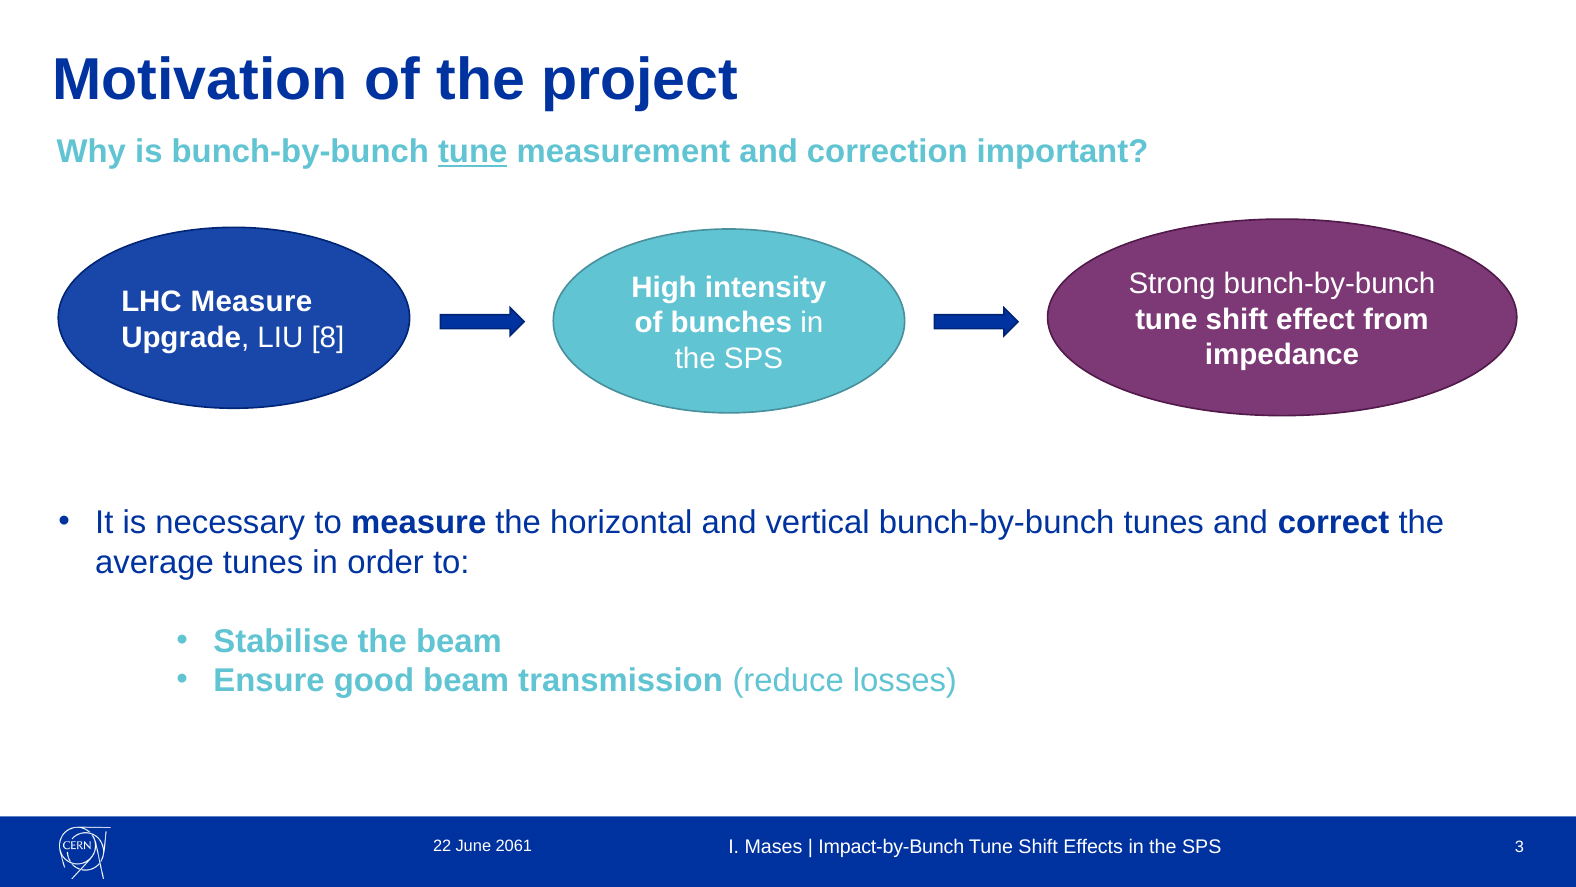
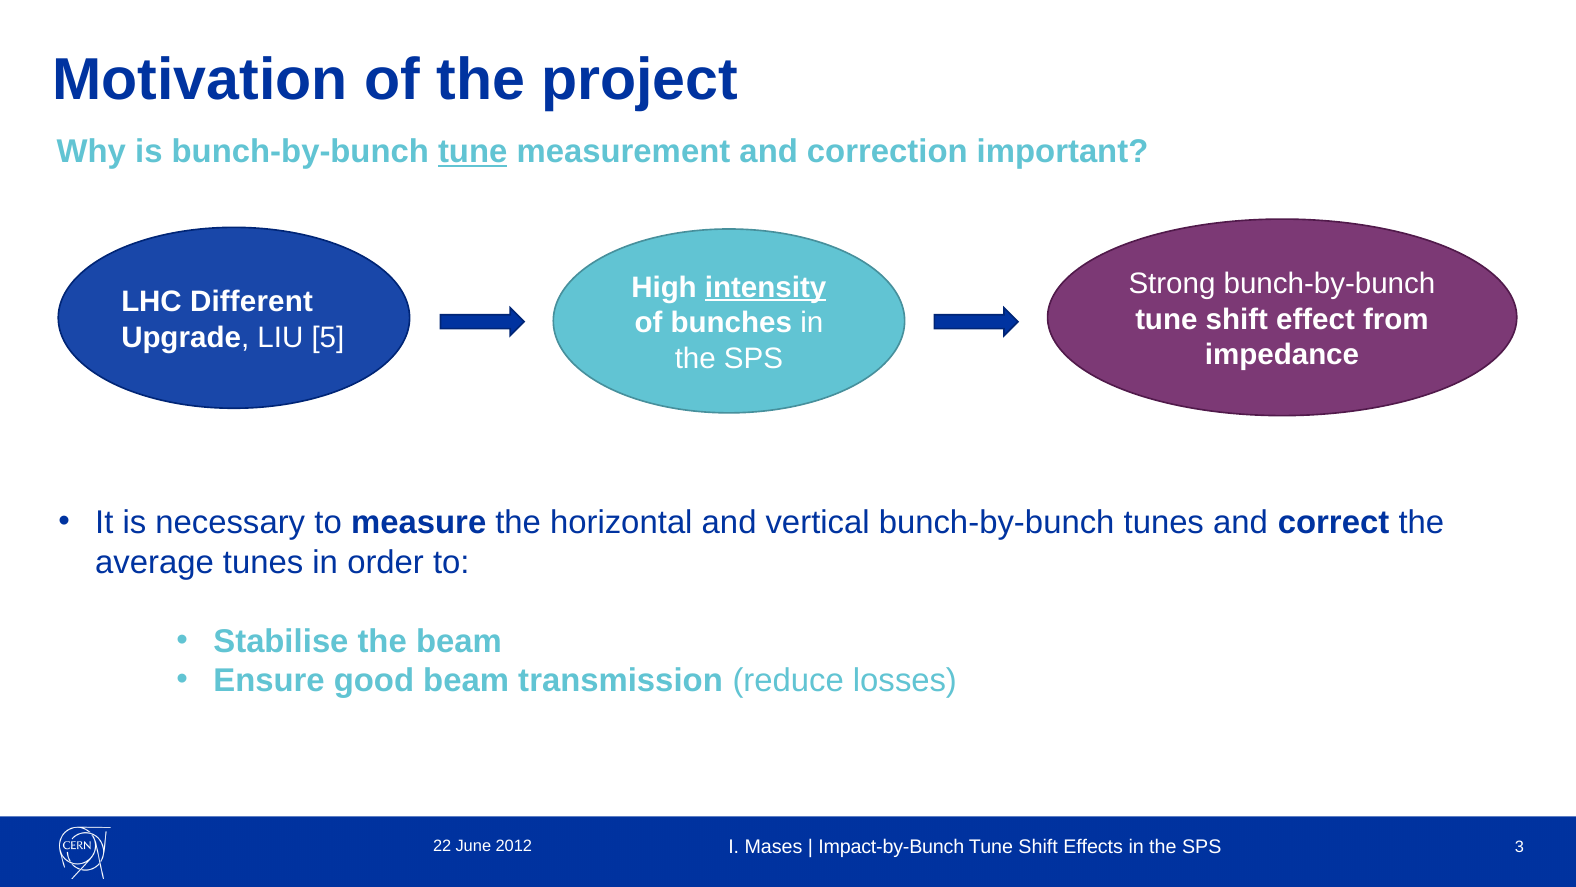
intensity underline: none -> present
LHC Measure: Measure -> Different
8: 8 -> 5
2061: 2061 -> 2012
